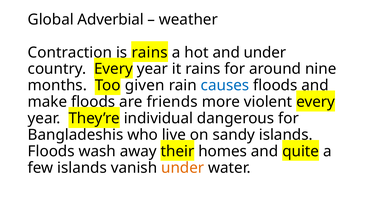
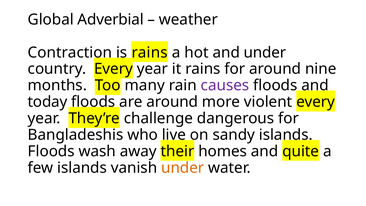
given: given -> many
causes colour: blue -> purple
make: make -> today
are friends: friends -> around
individual: individual -> challenge
